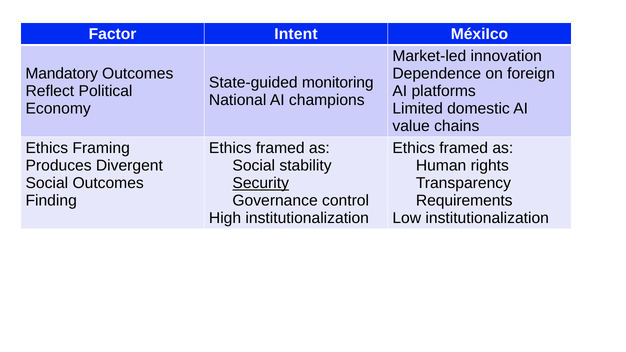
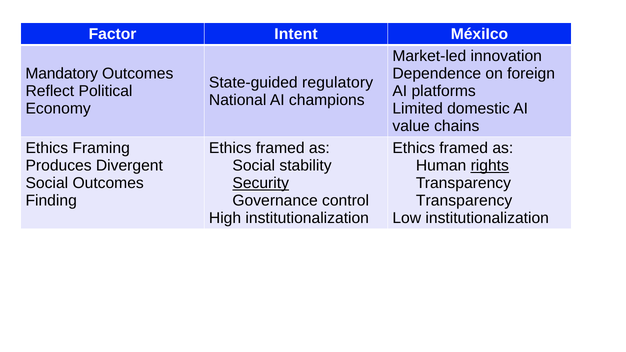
monitoring: monitoring -> regulatory
rights underline: none -> present
Requirements at (464, 201): Requirements -> Transparency
